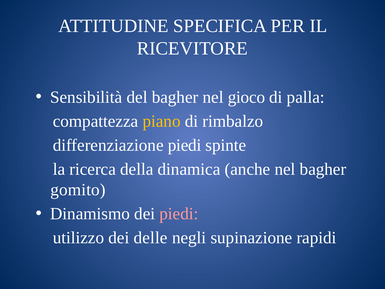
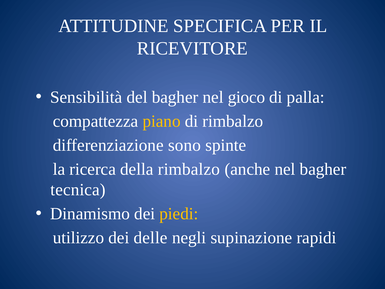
differenziazione piedi: piedi -> sono
della dinamica: dinamica -> rimbalzo
gomito: gomito -> tecnica
piedi at (179, 214) colour: pink -> yellow
